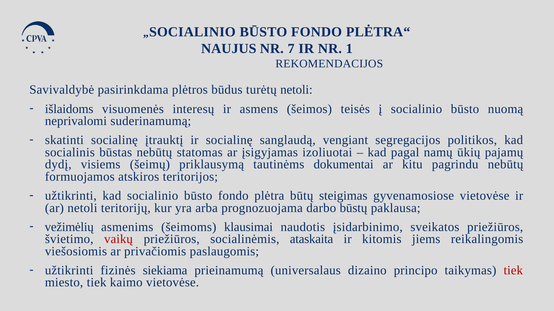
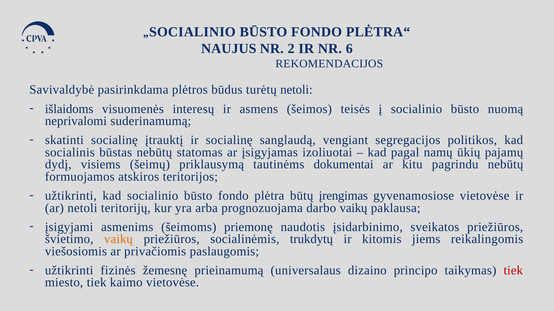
7: 7 -> 2
1: 1 -> 6
steigimas: steigimas -> įrengimas
darbo būstų: būstų -> vaikų
vežimėlių: vežimėlių -> įsigyjami
klausimai: klausimai -> priemonę
vaikų at (118, 240) colour: red -> orange
ataskaita: ataskaita -> trukdytų
siekiama: siekiama -> žemesnę
